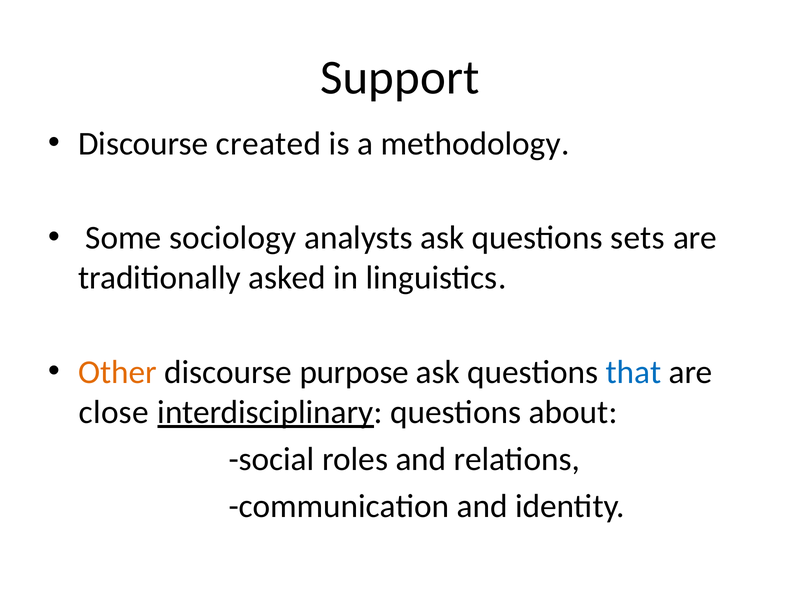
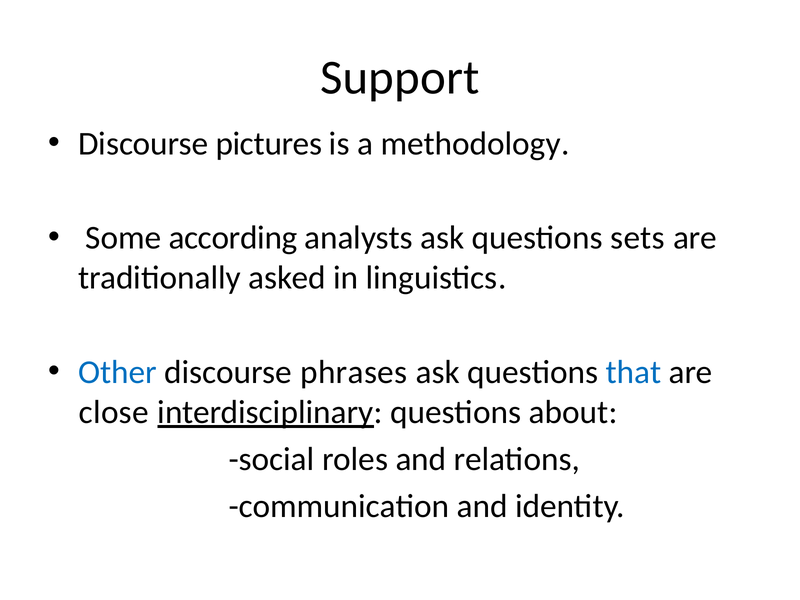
created: created -> pictures
sociology: sociology -> according
Other colour: orange -> blue
purpose: purpose -> phrases
